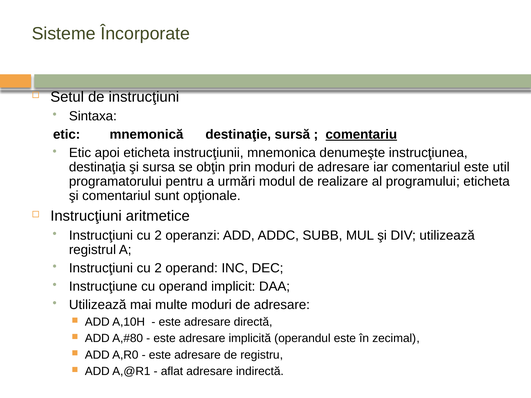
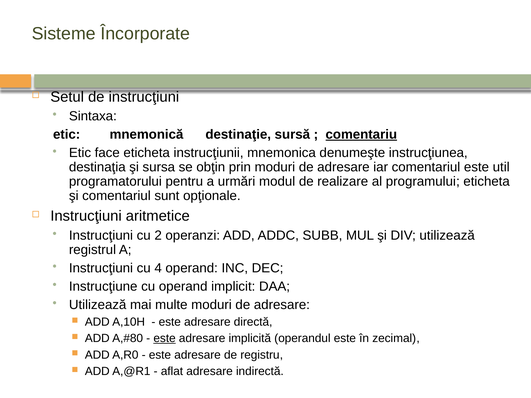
apoi: apoi -> face
2 at (158, 268): 2 -> 4
este at (165, 339) underline: none -> present
